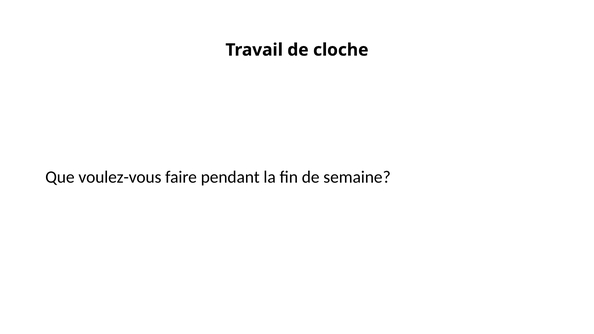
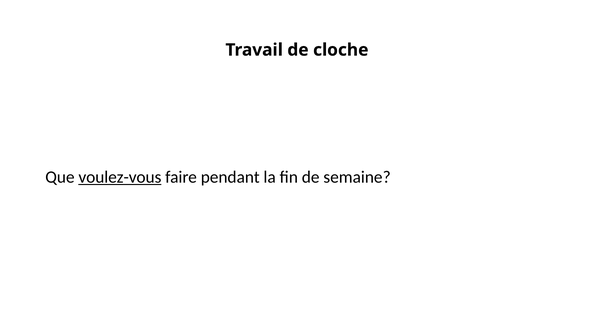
voulez-vous underline: none -> present
